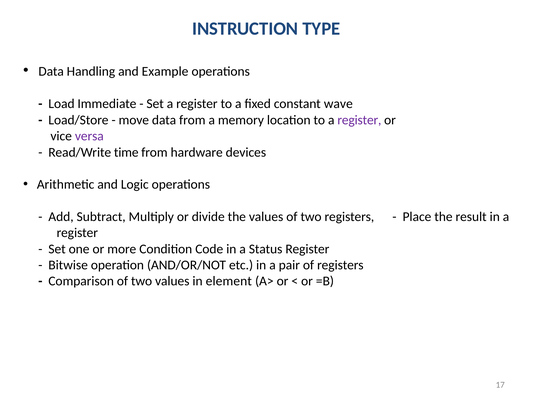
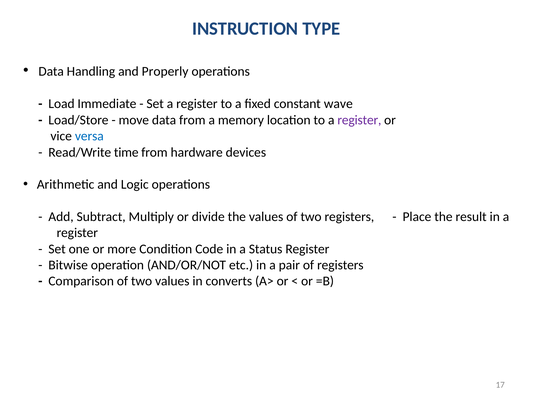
Example: Example -> Properly
versa colour: purple -> blue
element: element -> converts
